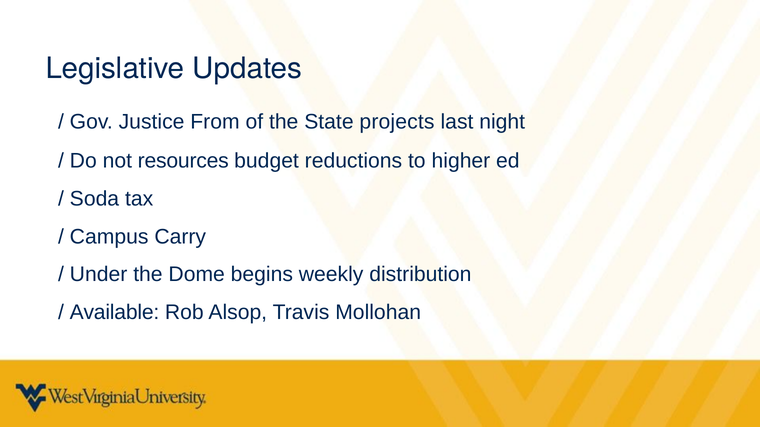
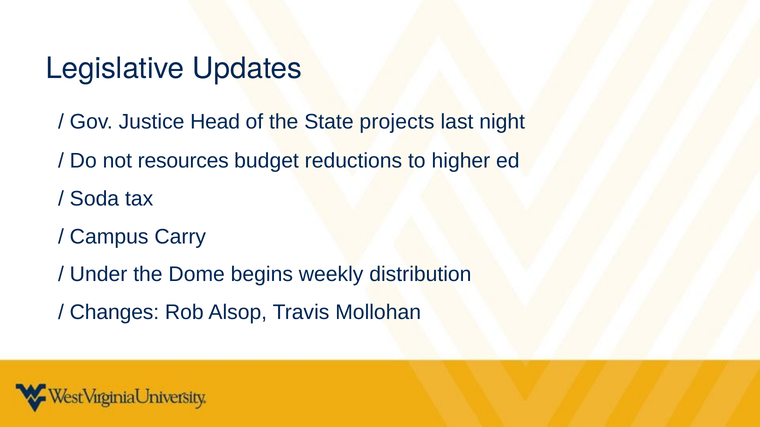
From: From -> Head
Available: Available -> Changes
